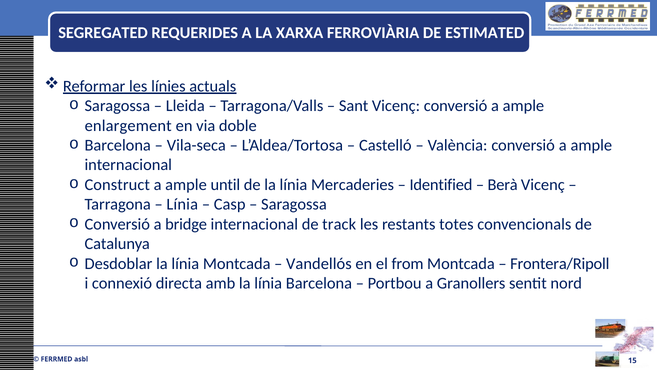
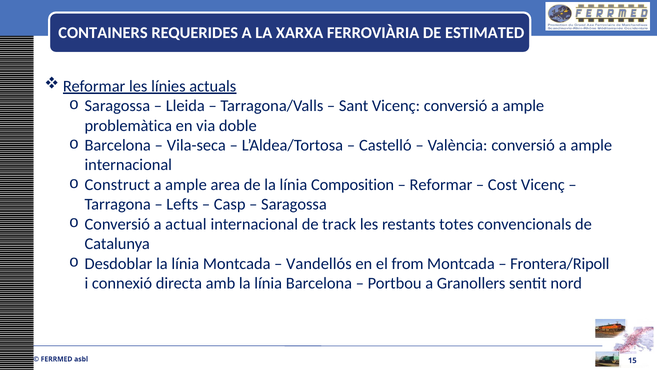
SEGREGATED: SEGREGATED -> CONTAINERS
enlargement: enlargement -> problemàtica
until: until -> area
Mercaderies: Mercaderies -> Composition
Identified at (441, 185): Identified -> Reformar
Berà: Berà -> Cost
Línia at (182, 204): Línia -> Lefts
bridge: bridge -> actual
